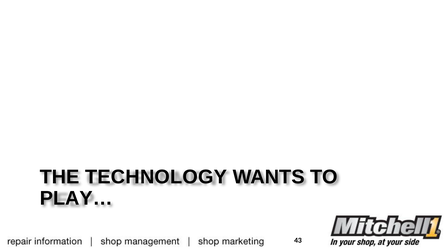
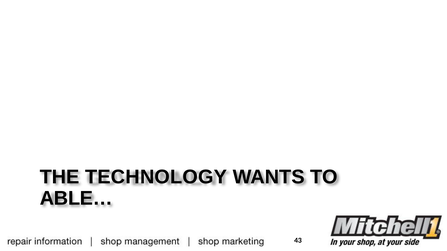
PLAY…: PLAY… -> ABLE…
